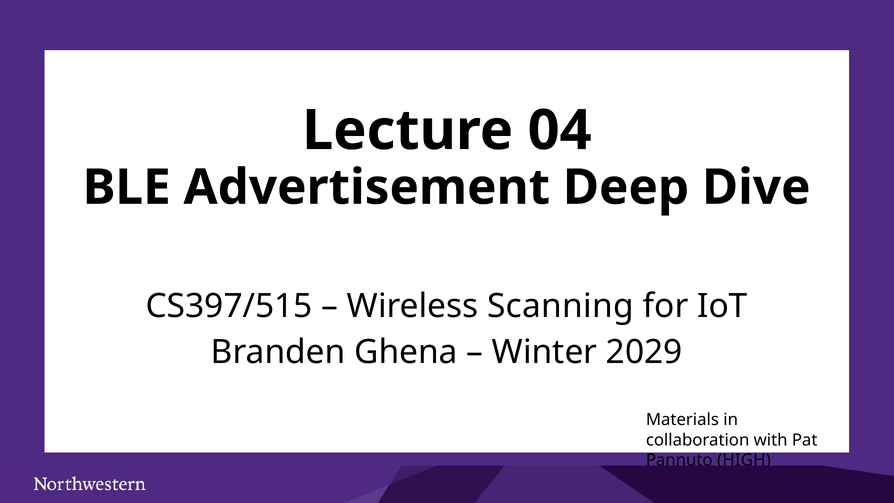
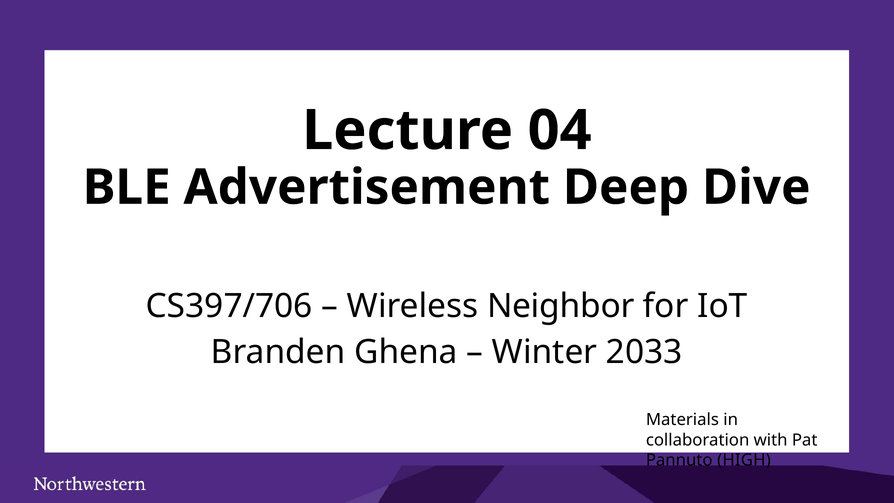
CS397/515: CS397/515 -> CS397/706
Scanning: Scanning -> Neighbor
2029: 2029 -> 2033
